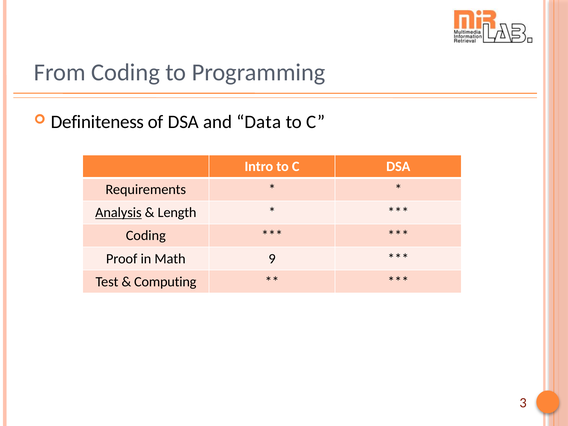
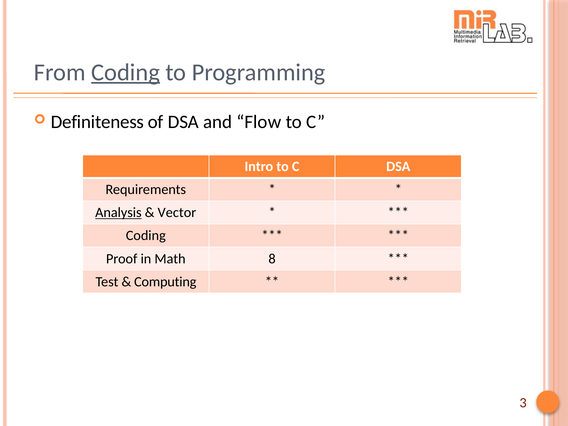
Coding at (126, 72) underline: none -> present
Data: Data -> Flow
Length: Length -> Vector
9: 9 -> 8
